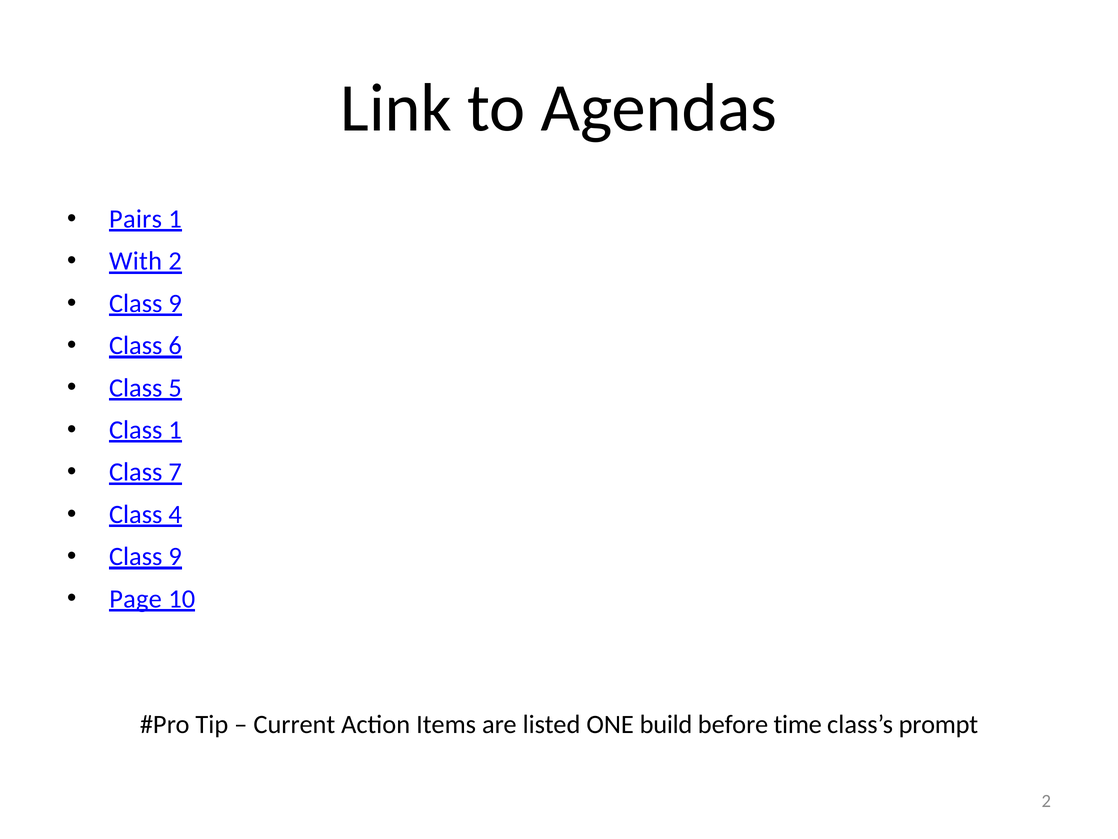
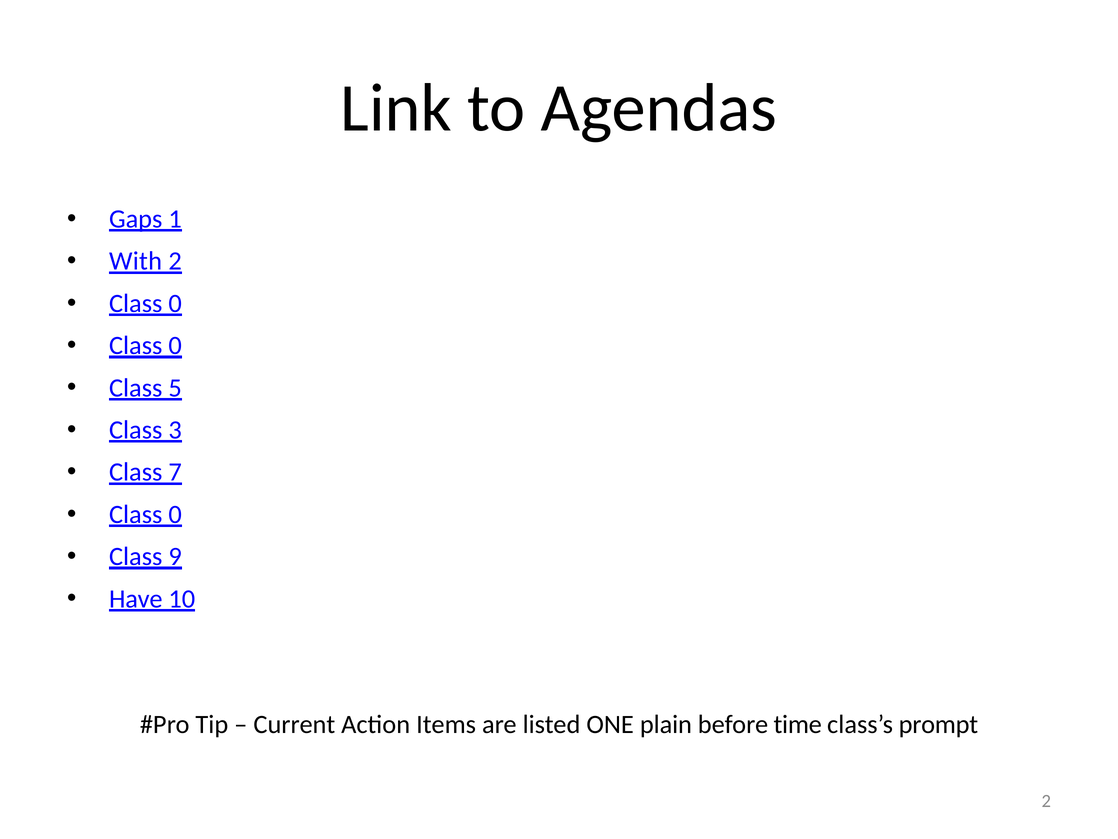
Pairs: Pairs -> Gaps
9 at (175, 303): 9 -> 0
6 at (175, 345): 6 -> 0
Class 1: 1 -> 3
4 at (175, 514): 4 -> 0
Page: Page -> Have
build: build -> plain
